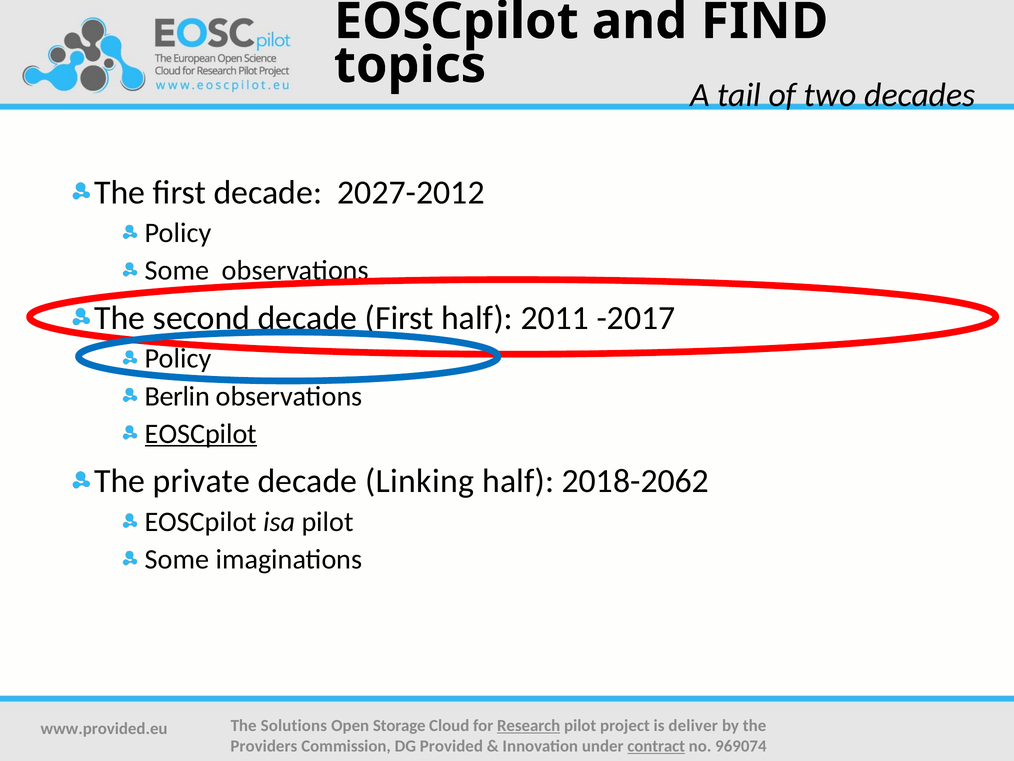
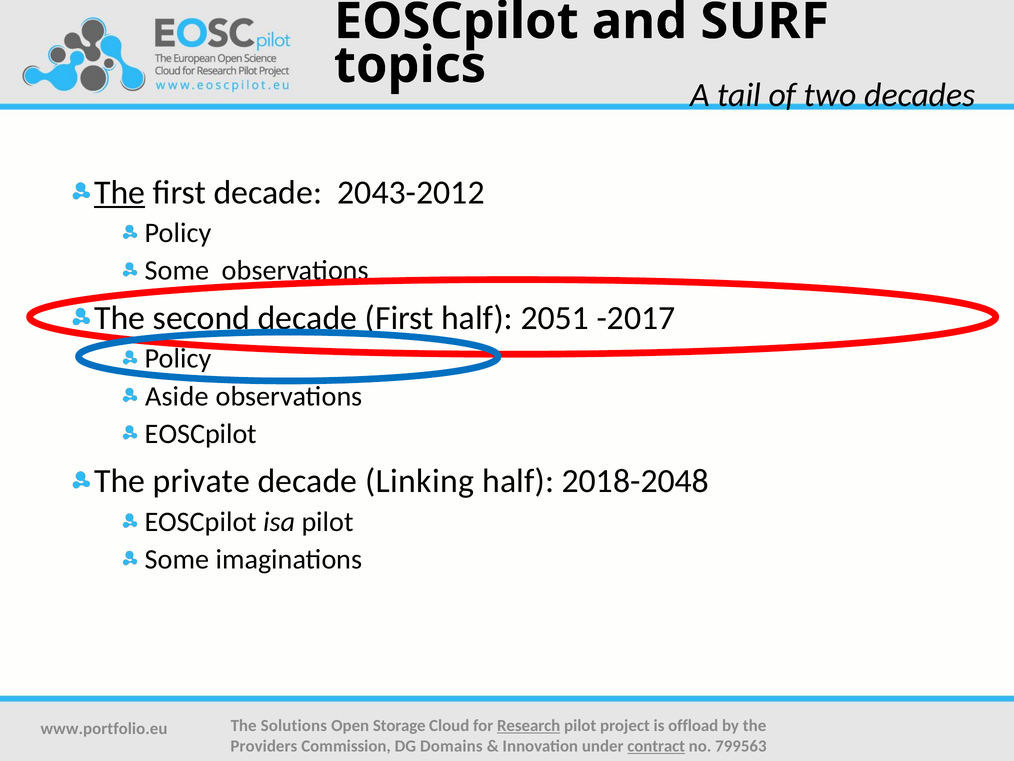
FIND: FIND -> SURF
The at (120, 192) underline: none -> present
2027-2012: 2027-2012 -> 2043-2012
2011: 2011 -> 2051
Berlin: Berlin -> Aside
EOSCpilot at (201, 433) underline: present -> none
2018-2062: 2018-2062 -> 2018-2048
www.provided.eu: www.provided.eu -> www.portfolio.eu
deliver: deliver -> offload
Provided: Provided -> Domains
969074: 969074 -> 799563
